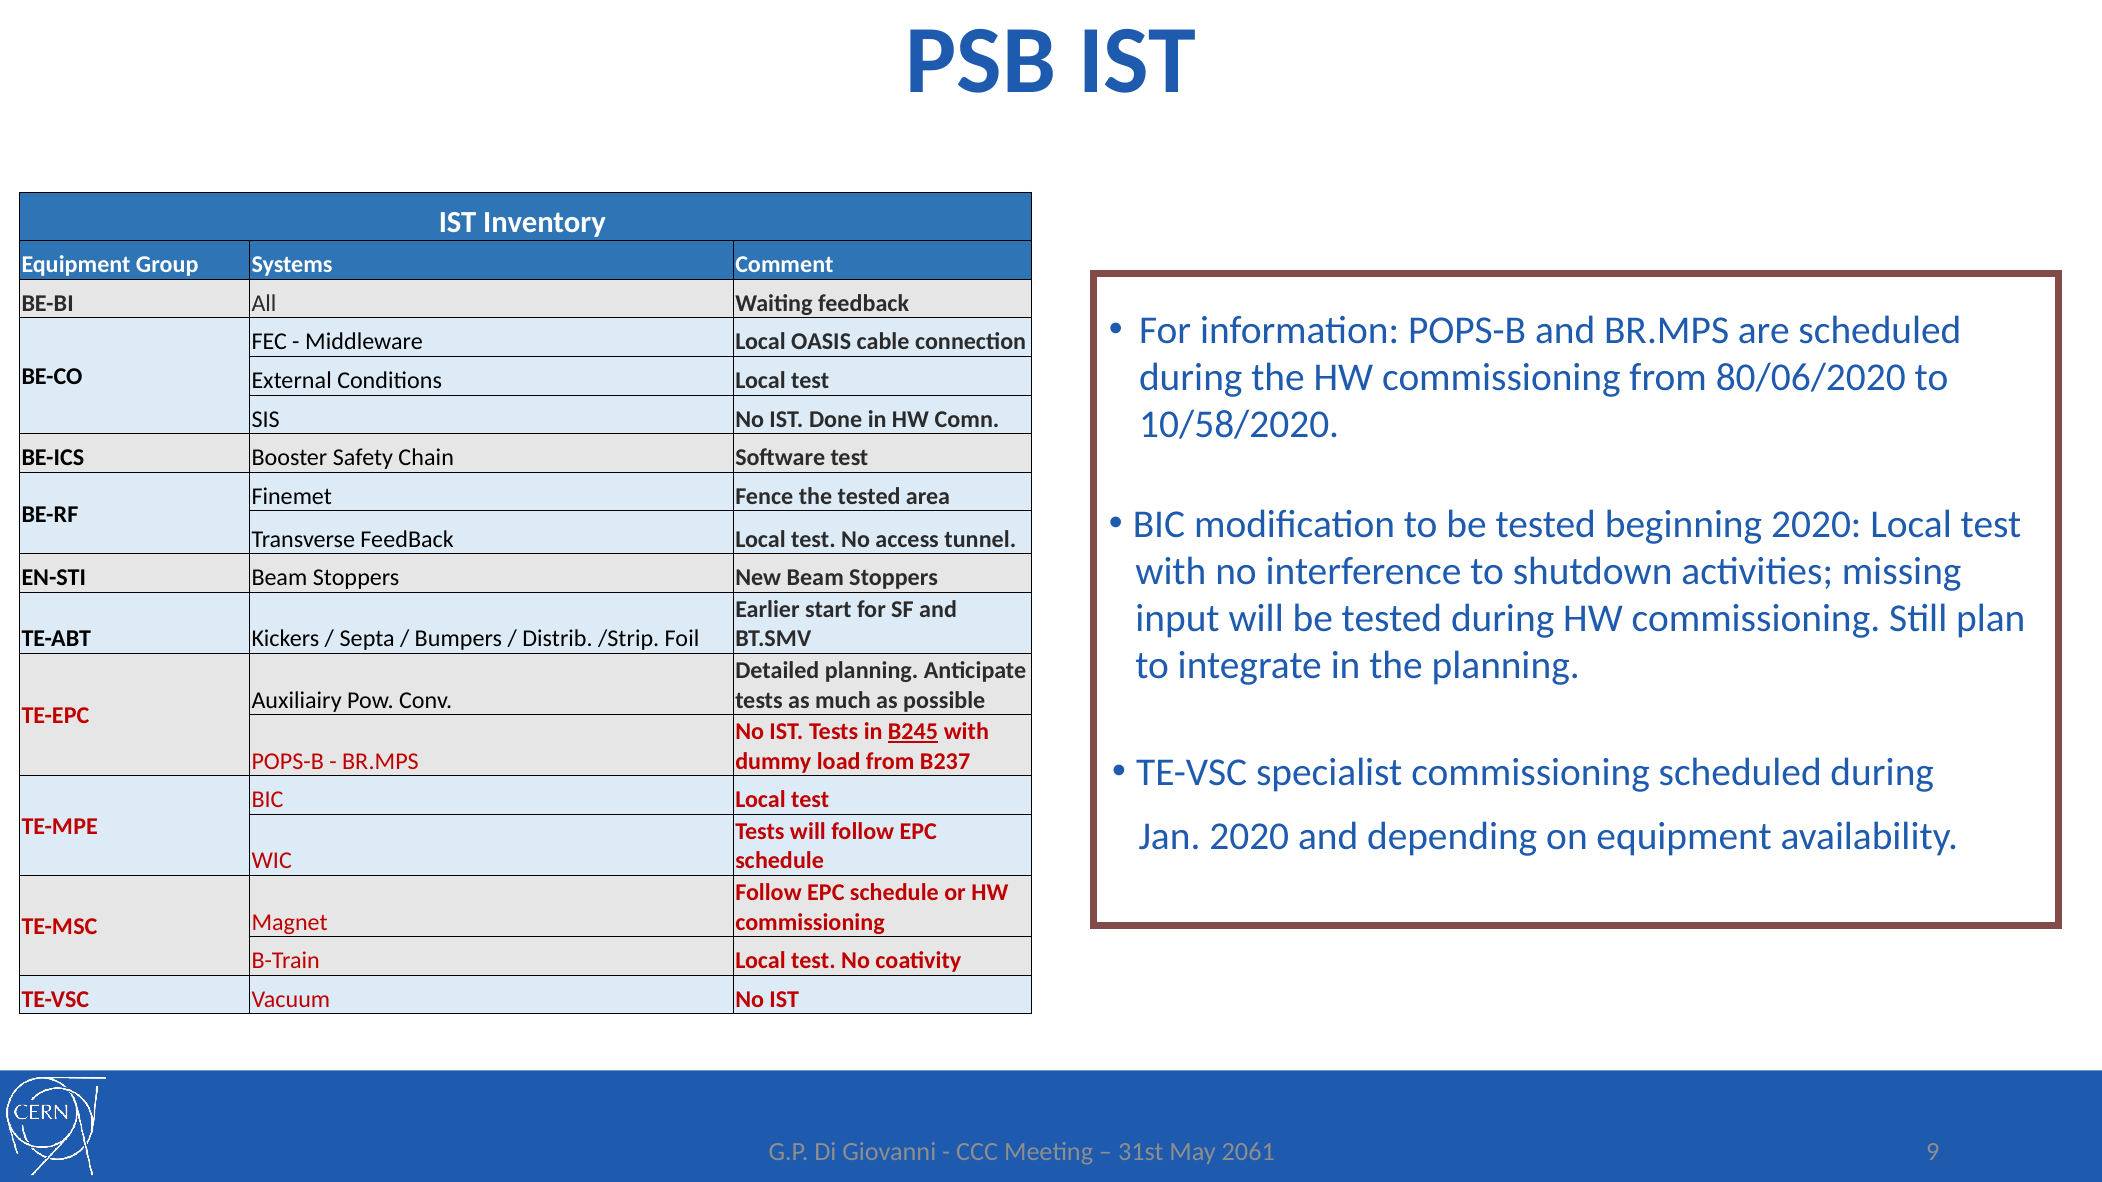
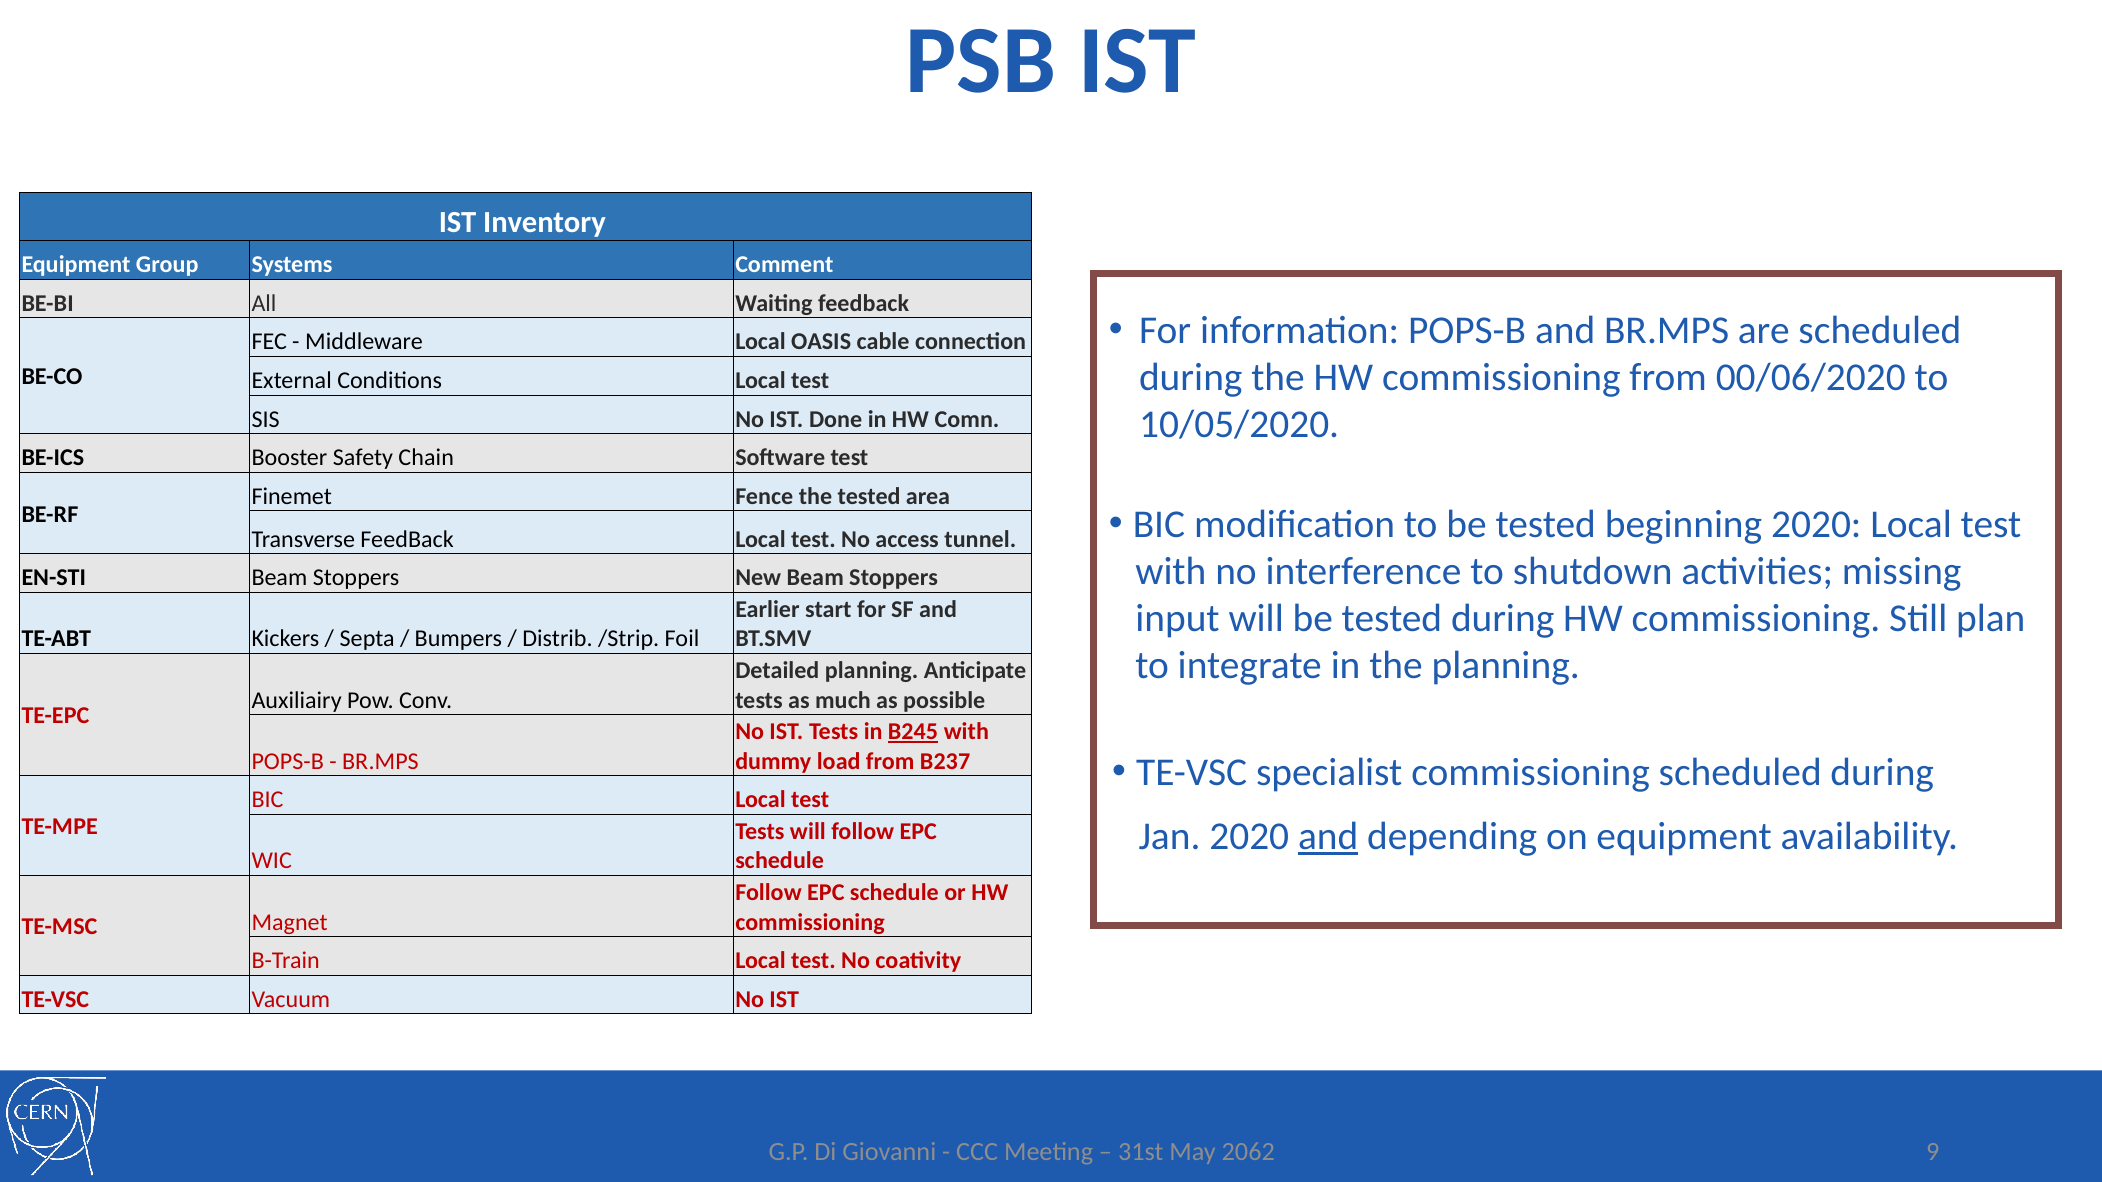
80/06/2020: 80/06/2020 -> 00/06/2020
10/58/2020: 10/58/2020 -> 10/05/2020
and at (1328, 837) underline: none -> present
2061: 2061 -> 2062
